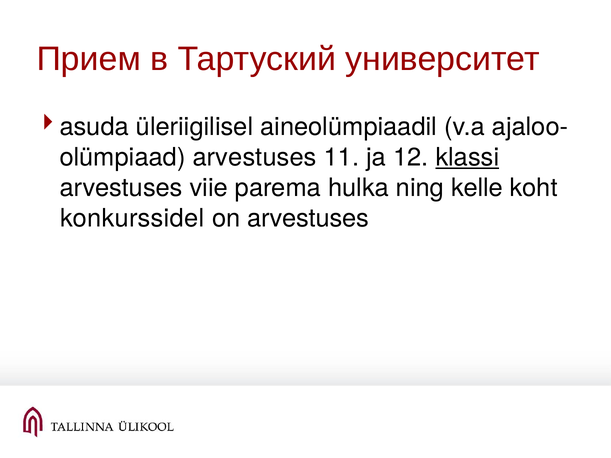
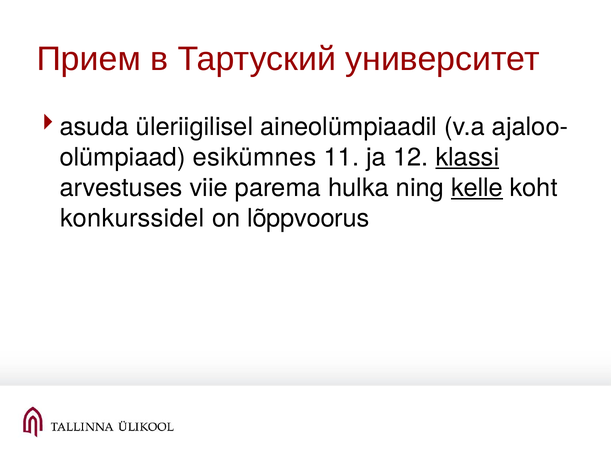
arvestuses at (255, 158): arvestuses -> esikümnes
kelle underline: none -> present
on arvestuses: arvestuses -> lõppvoorus
